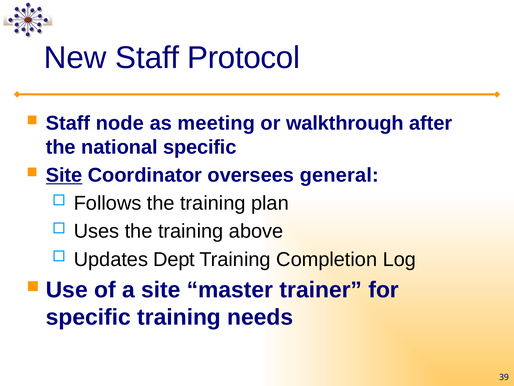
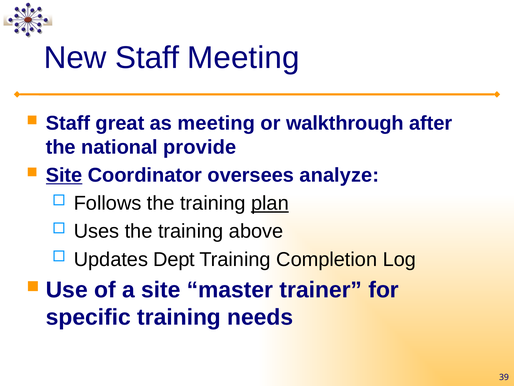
Staff Protocol: Protocol -> Meeting
node: node -> great
national specific: specific -> provide
general: general -> analyze
plan underline: none -> present
